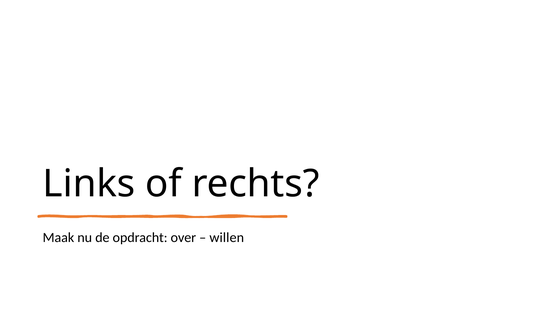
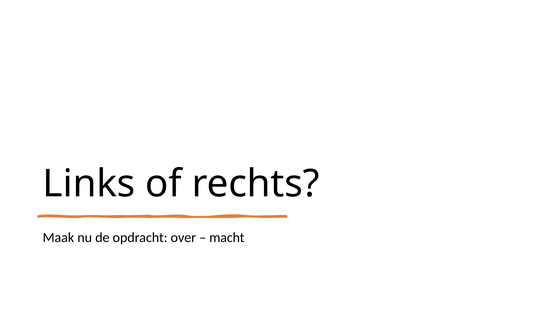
willen: willen -> macht
